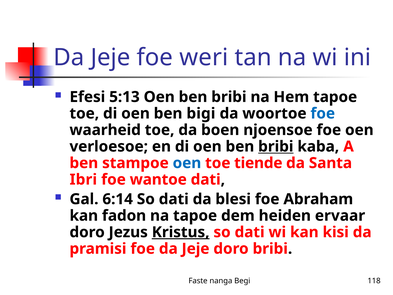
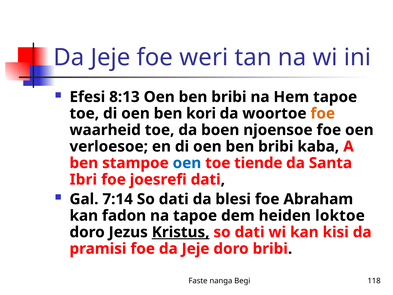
5:13: 5:13 -> 8:13
bigi: bigi -> kori
foe at (323, 113) colour: blue -> orange
bribi at (276, 146) underline: present -> none
wantoe: wantoe -> joesrefi
6:14: 6:14 -> 7:14
ervaar: ervaar -> loktoe
